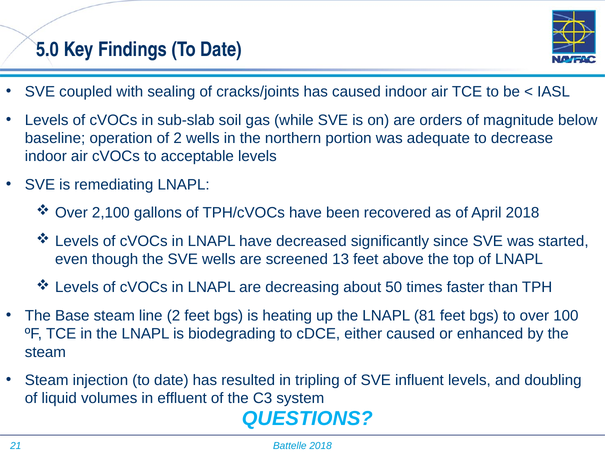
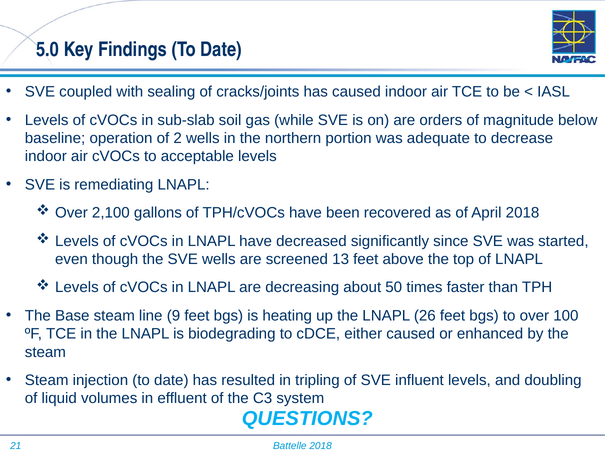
line 2: 2 -> 9
81: 81 -> 26
